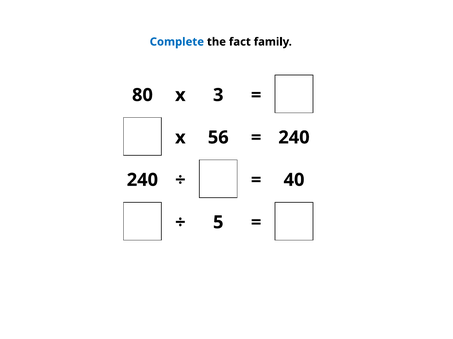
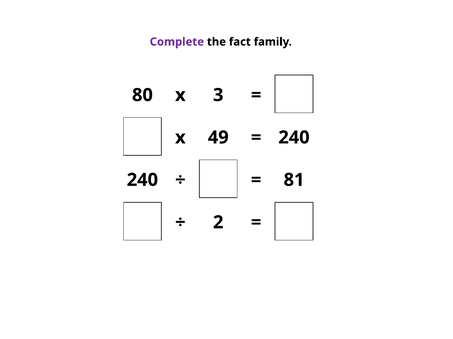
Complete colour: blue -> purple
56: 56 -> 49
40: 40 -> 81
5: 5 -> 2
